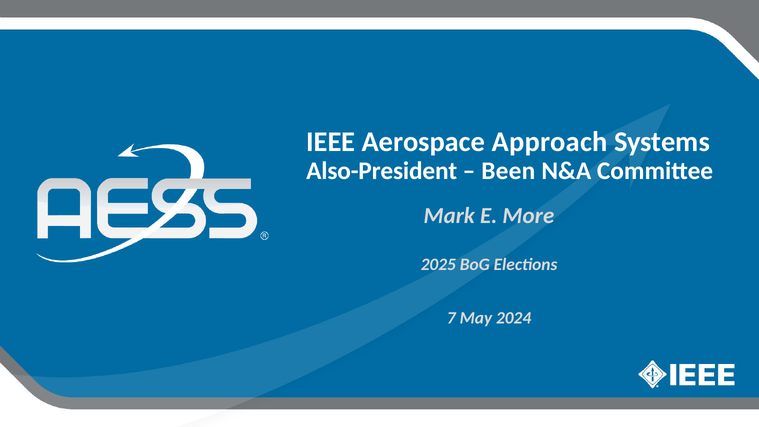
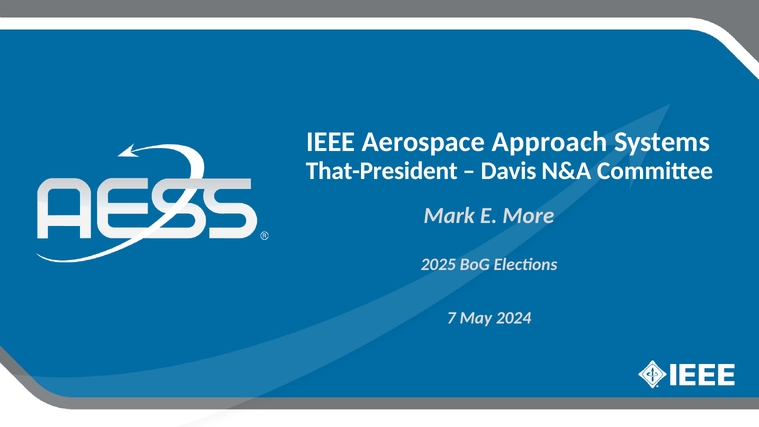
Also-President: Also-President -> That-President
Been: Been -> Davis
